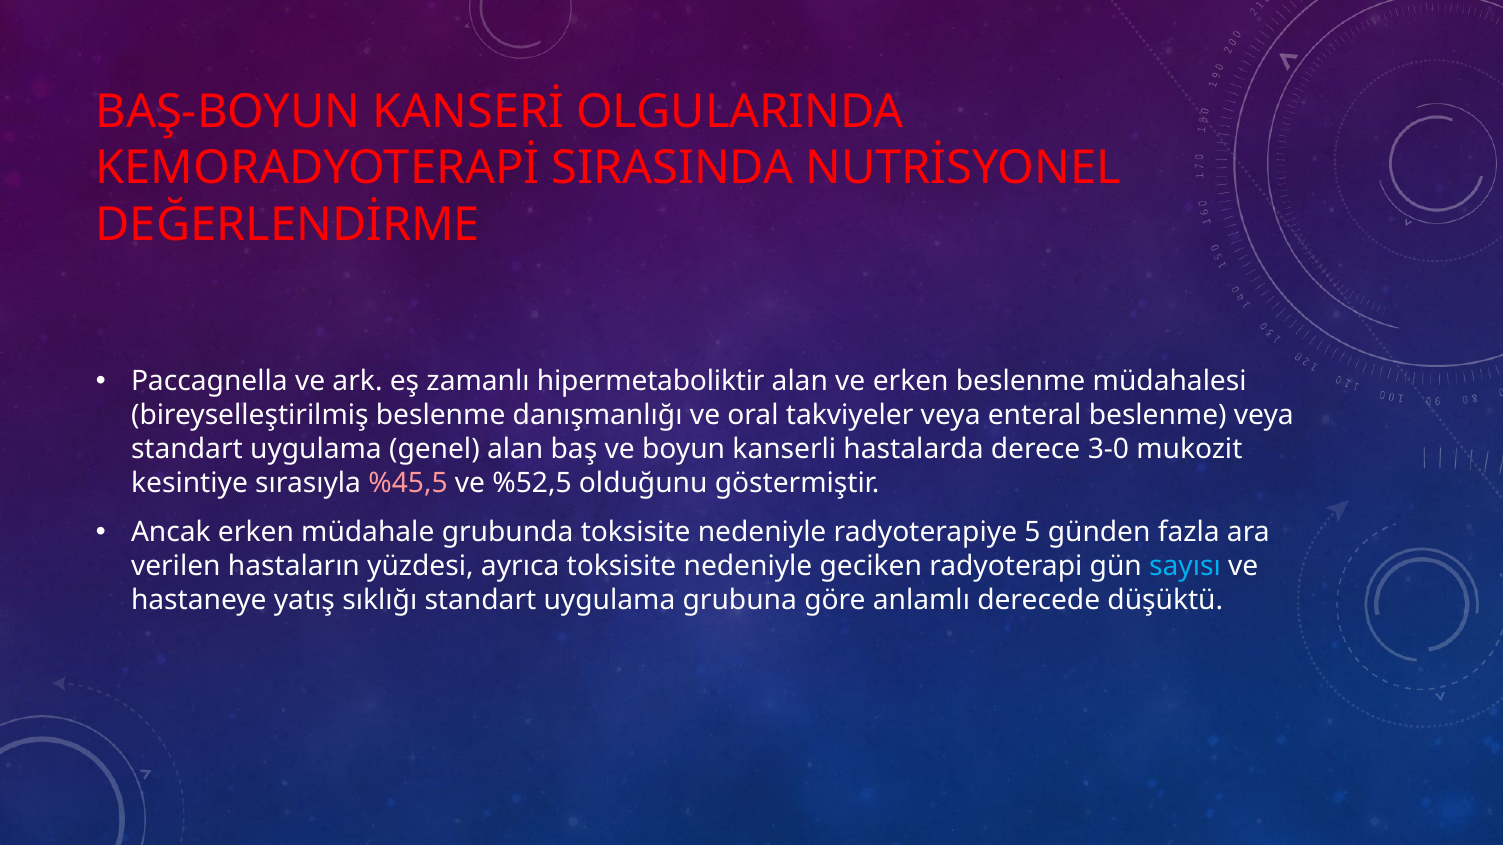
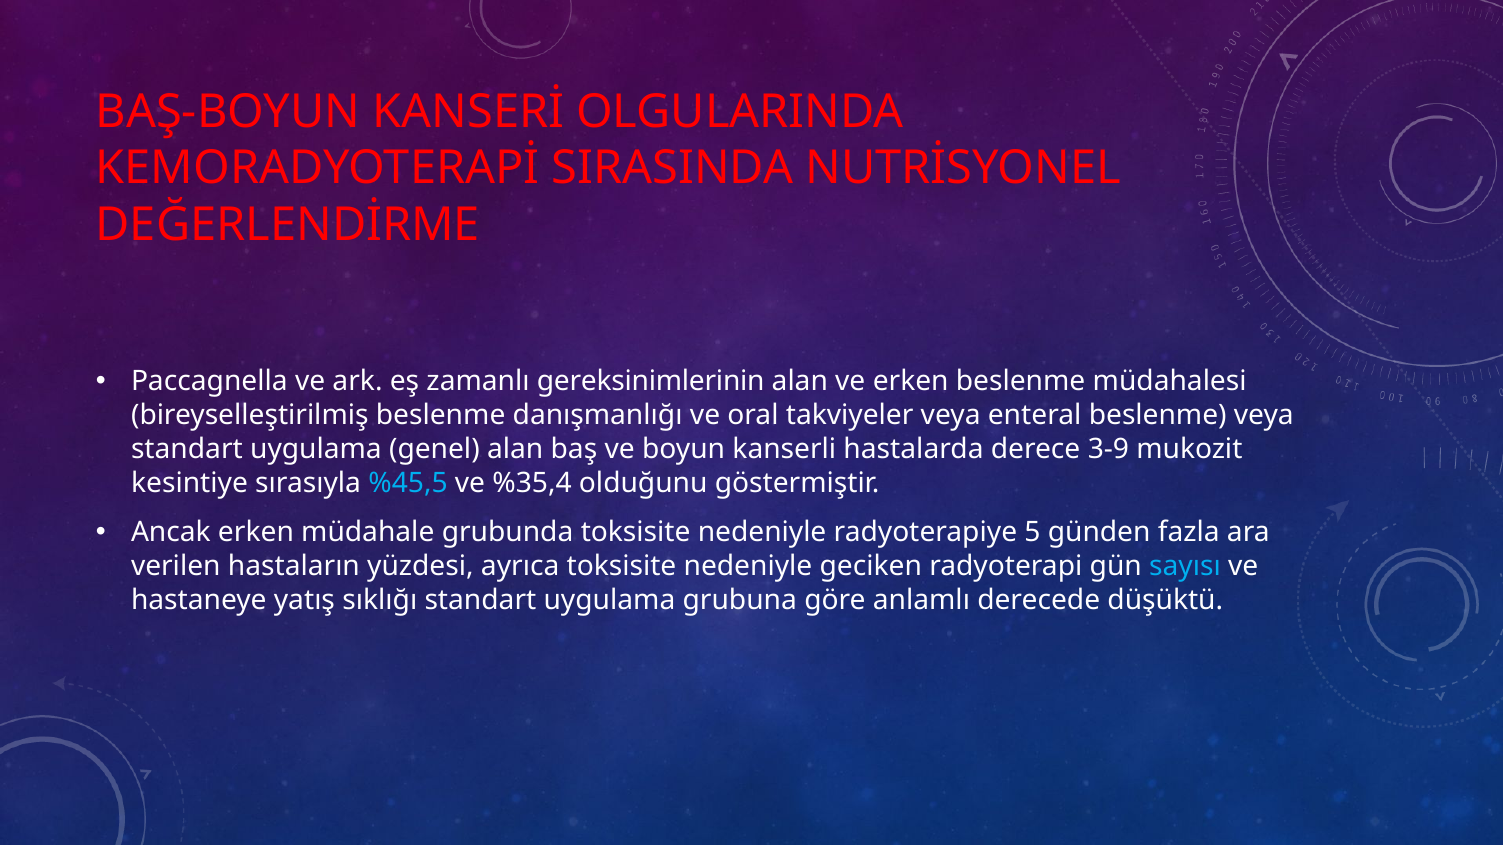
hipermetaboliktir: hipermetaboliktir -> gereksinimlerinin
3-0: 3-0 -> 3-9
%45,5 colour: pink -> light blue
%52,5: %52,5 -> %35,4
